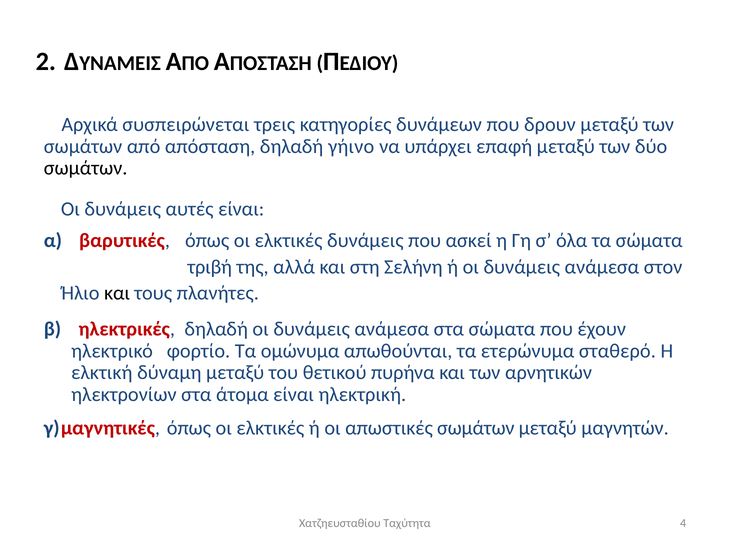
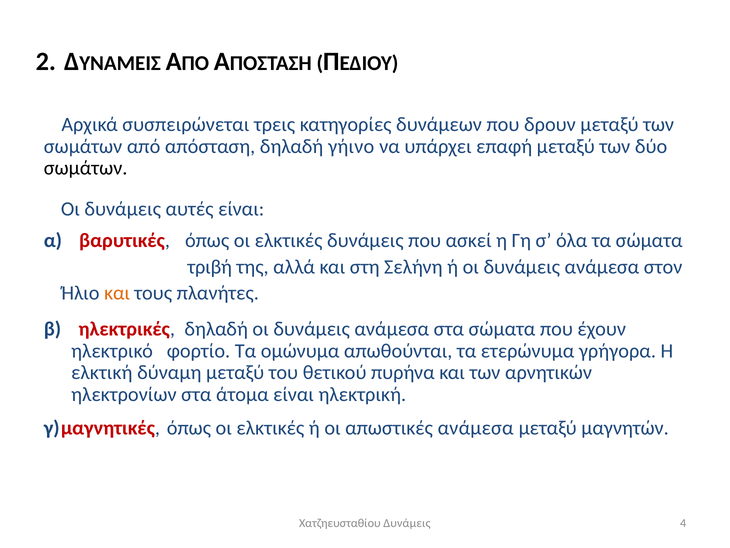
και at (117, 293) colour: black -> orange
σταθερό: σταθερό -> γρήγορα
απωστικές σωμάτων: σωμάτων -> ανάμεσα
Χατζηευσταθίου Ταχύτητα: Ταχύτητα -> Δυνάμεις
